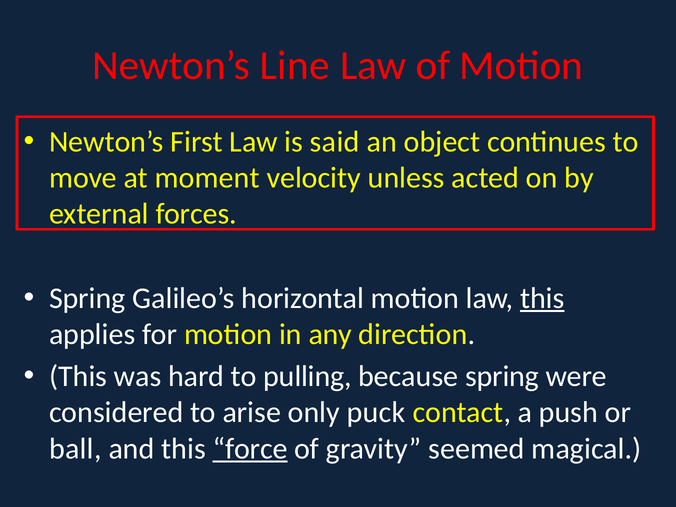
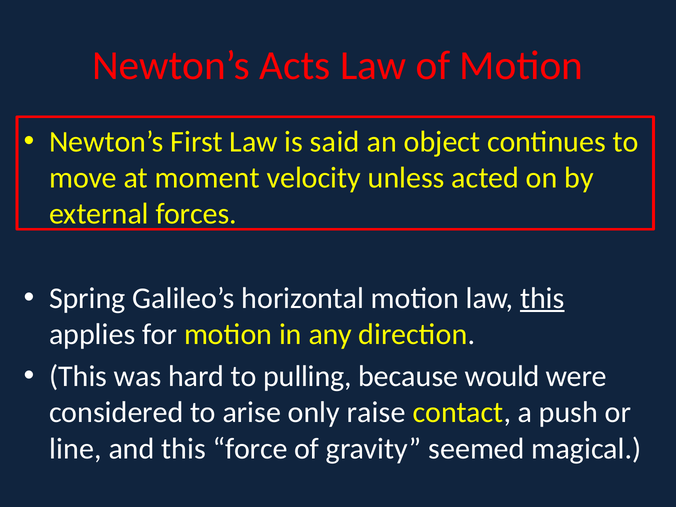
Line: Line -> Acts
because spring: spring -> would
puck: puck -> raise
ball: ball -> line
force underline: present -> none
